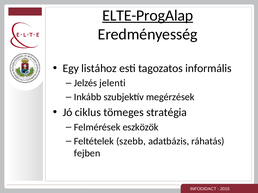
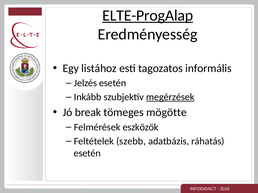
Jelzés jelenti: jelenti -> esetén
megérzések underline: none -> present
ciklus: ciklus -> break
stratégia: stratégia -> mögötte
fejben at (87, 154): fejben -> esetén
